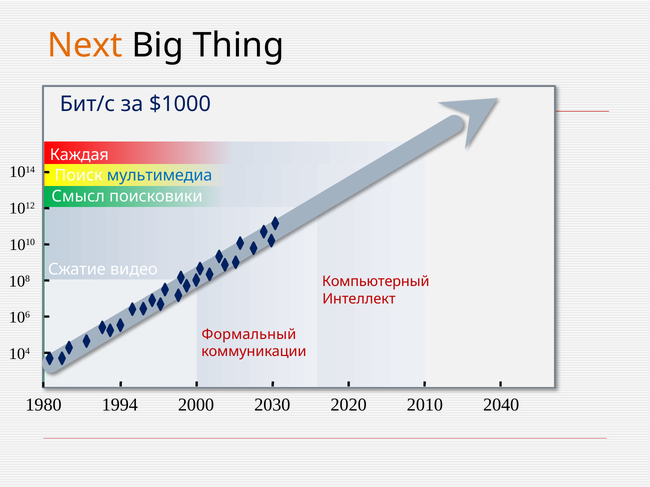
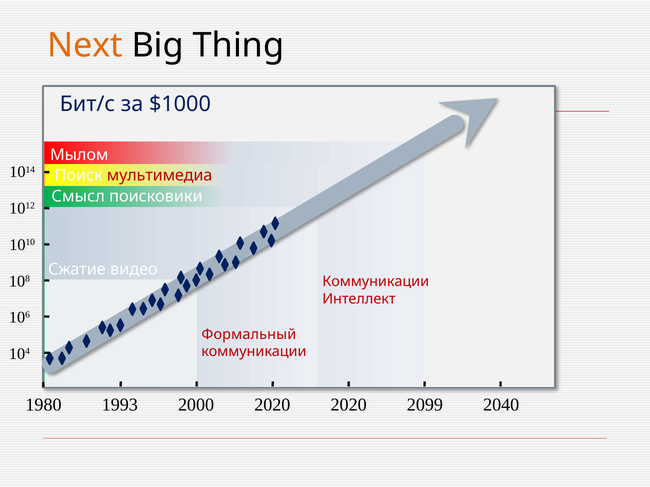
Каждая: Каждая -> Мылом
мультимедиа colour: blue -> red
Компьютерный at (376, 282): Компьютерный -> Коммуникации
1994: 1994 -> 1993
2000 2030: 2030 -> 2020
2010: 2010 -> 2099
